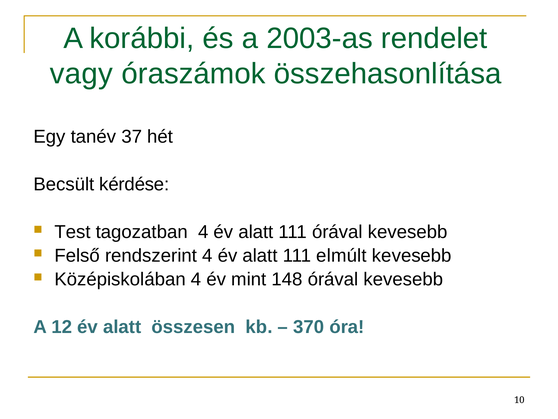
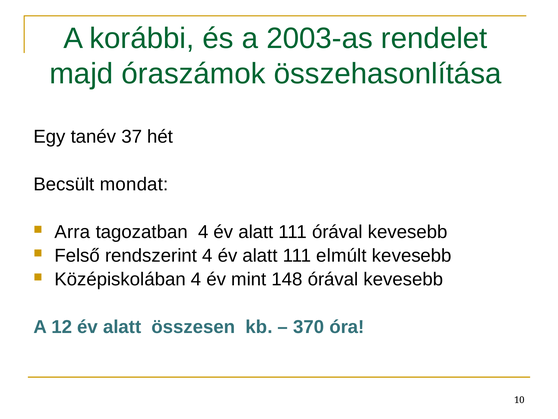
vagy: vagy -> majd
kérdése: kérdése -> mondat
Test: Test -> Arra
